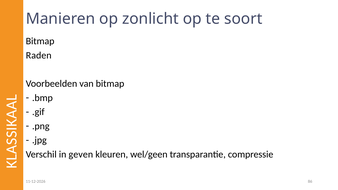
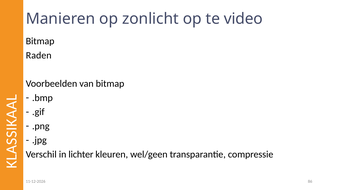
soort: soort -> video
geven: geven -> lichter
